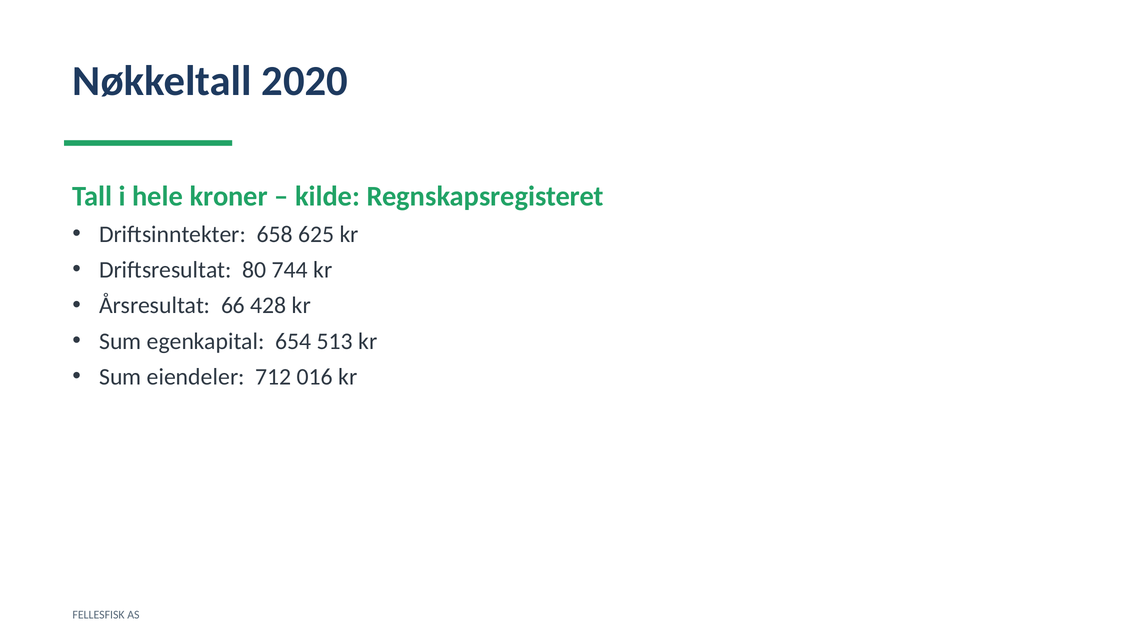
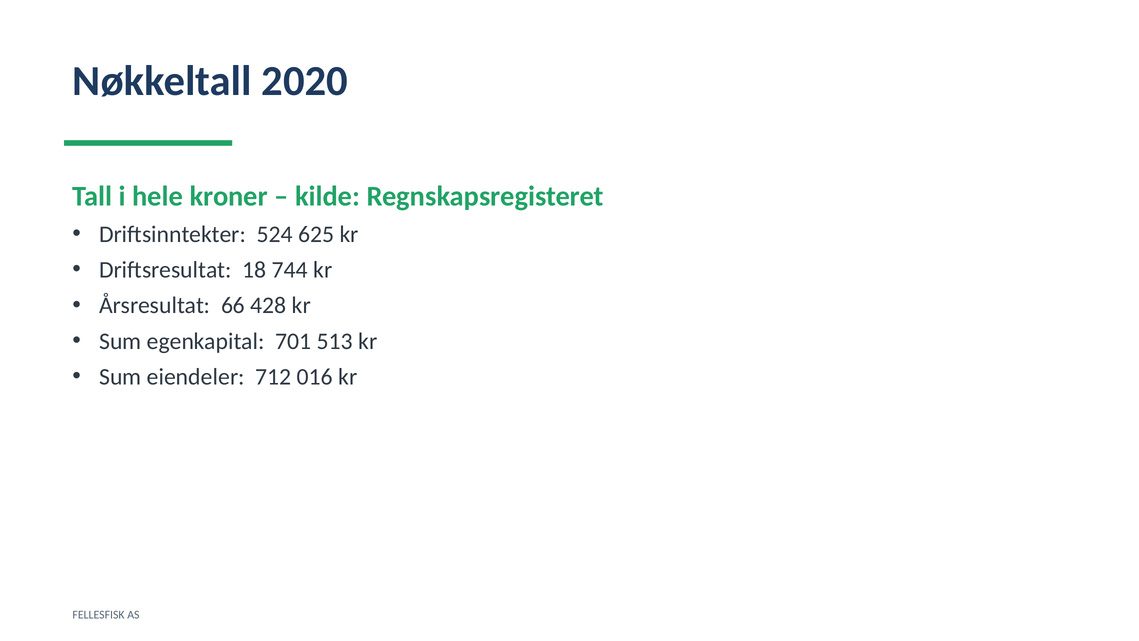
658: 658 -> 524
80: 80 -> 18
654: 654 -> 701
